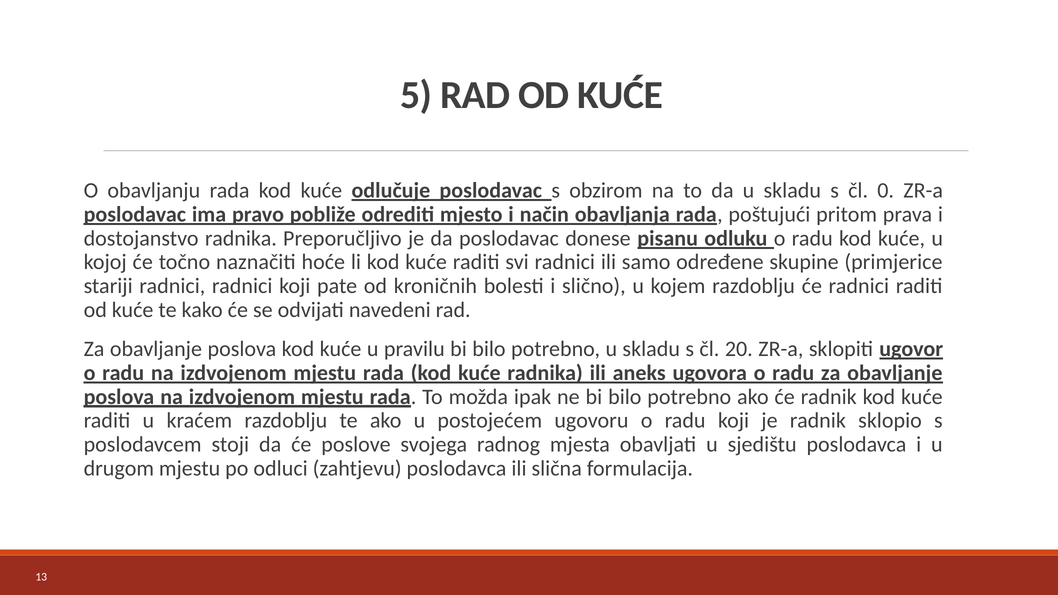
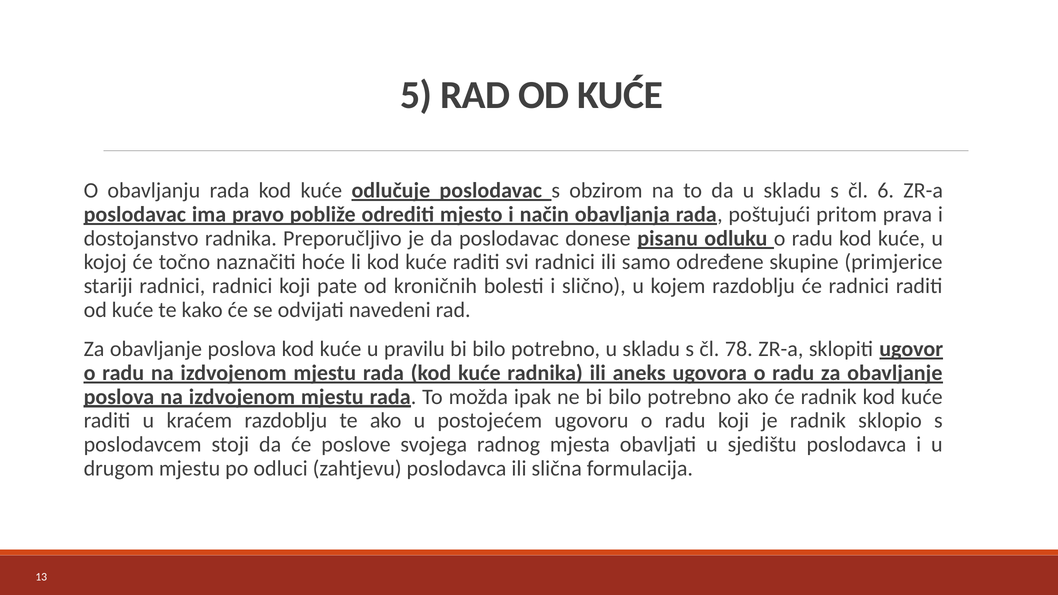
0: 0 -> 6
20: 20 -> 78
